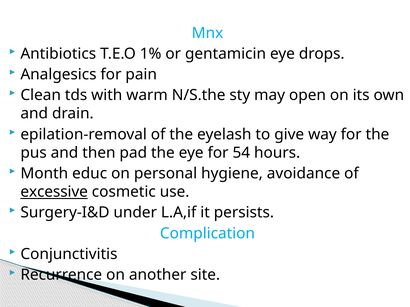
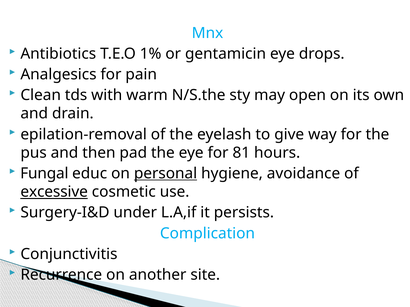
54: 54 -> 81
Month: Month -> Fungal
personal underline: none -> present
